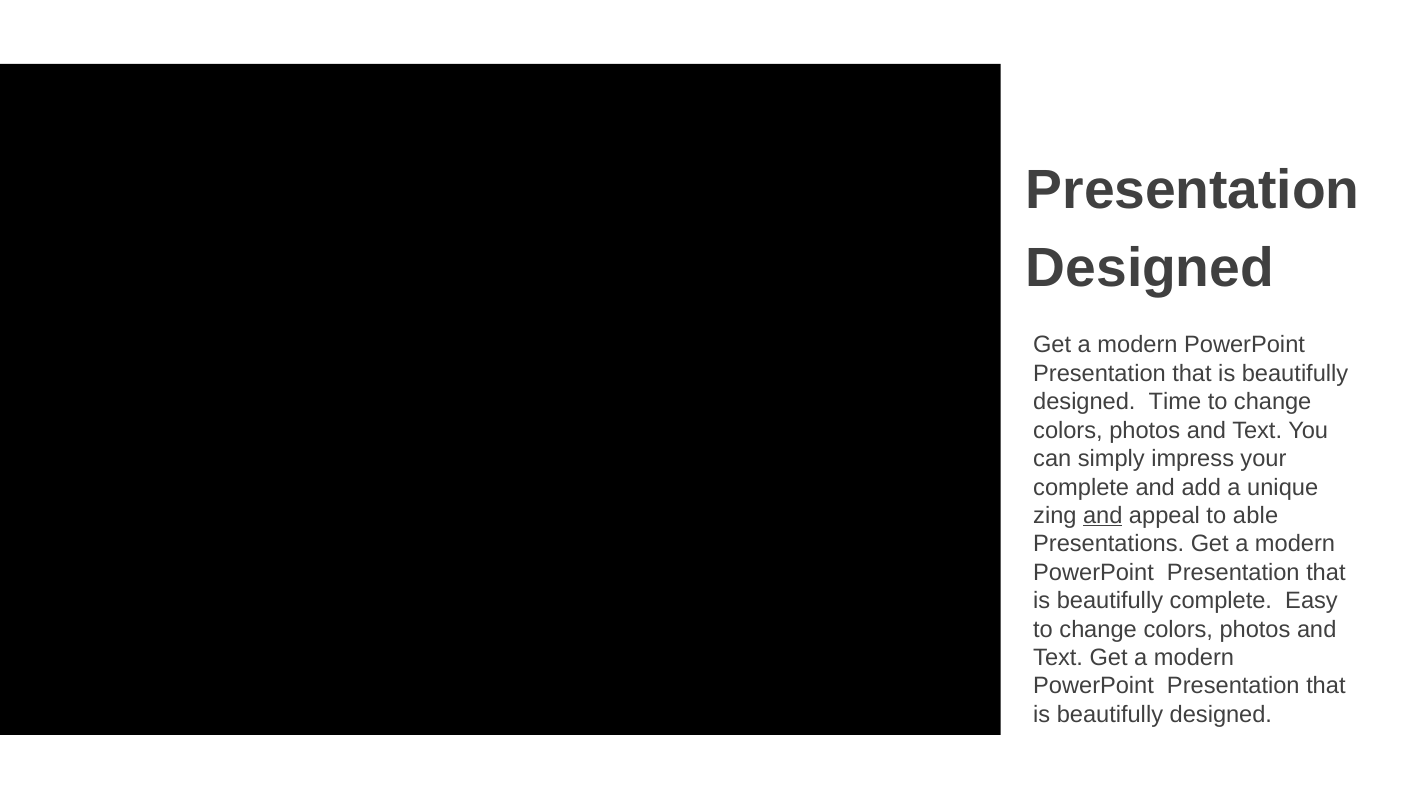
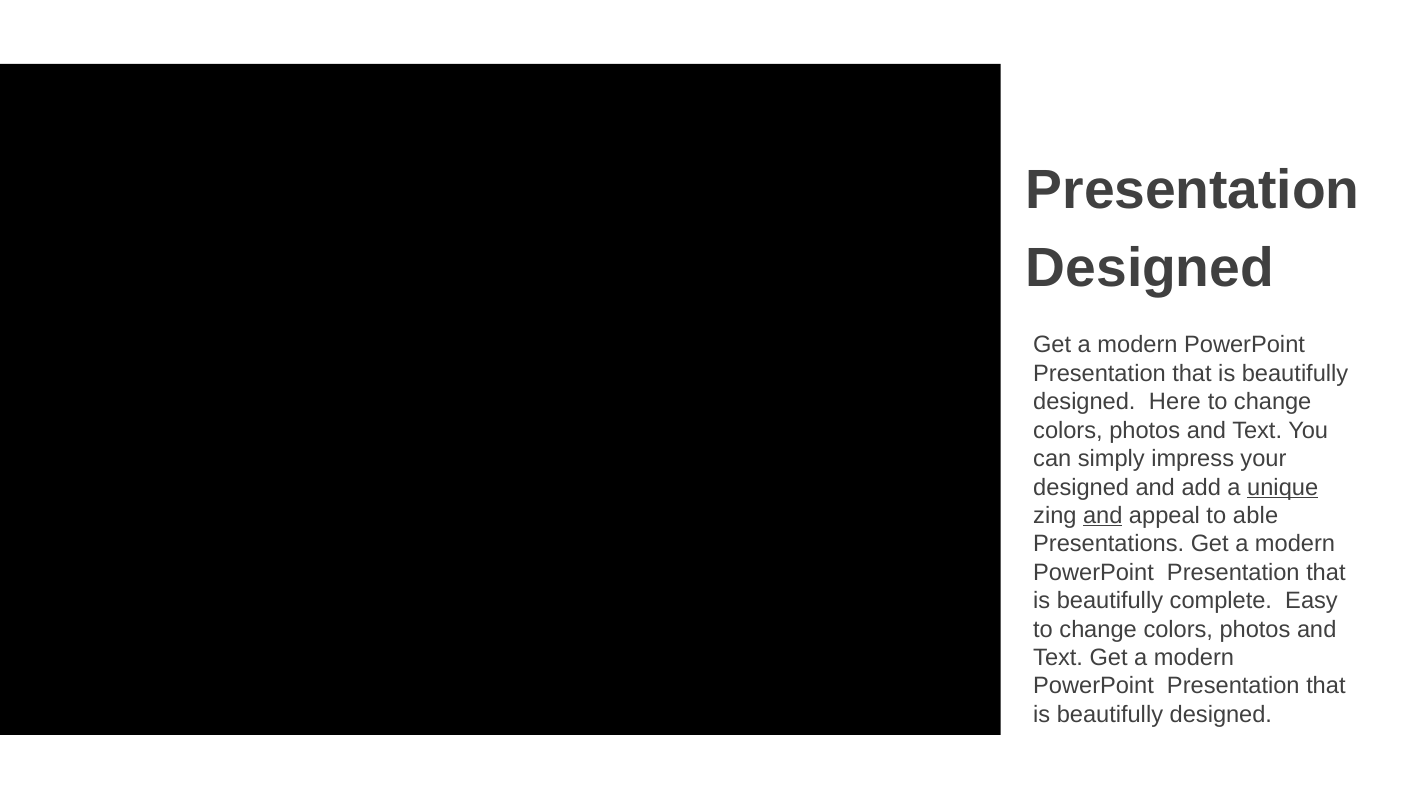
Time: Time -> Here
complete at (1081, 487): complete -> designed
unique underline: none -> present
